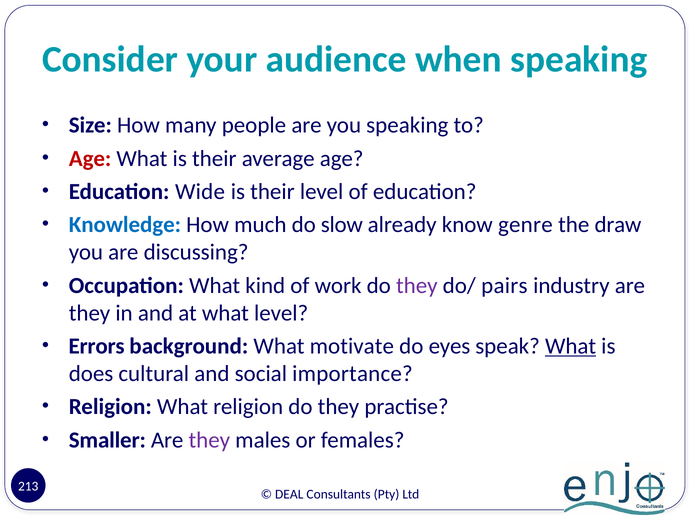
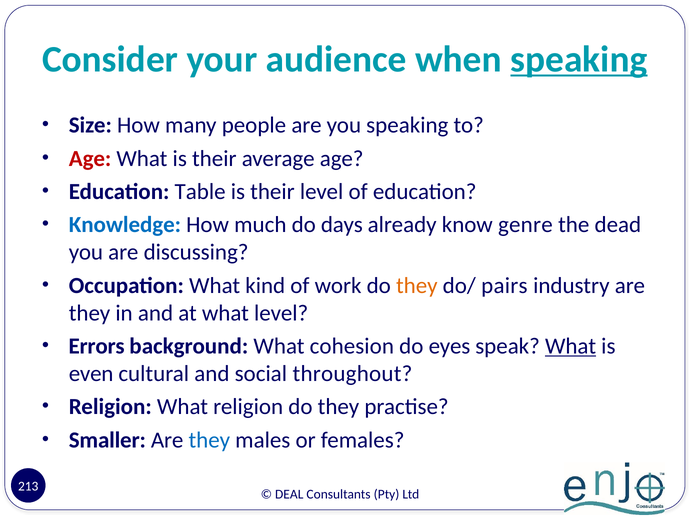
speaking at (579, 60) underline: none -> present
Wide: Wide -> Table
slow: slow -> days
draw: draw -> dead
they at (417, 286) colour: purple -> orange
motivate: motivate -> cohesion
does: does -> even
importance: importance -> throughout
they at (209, 440) colour: purple -> blue
